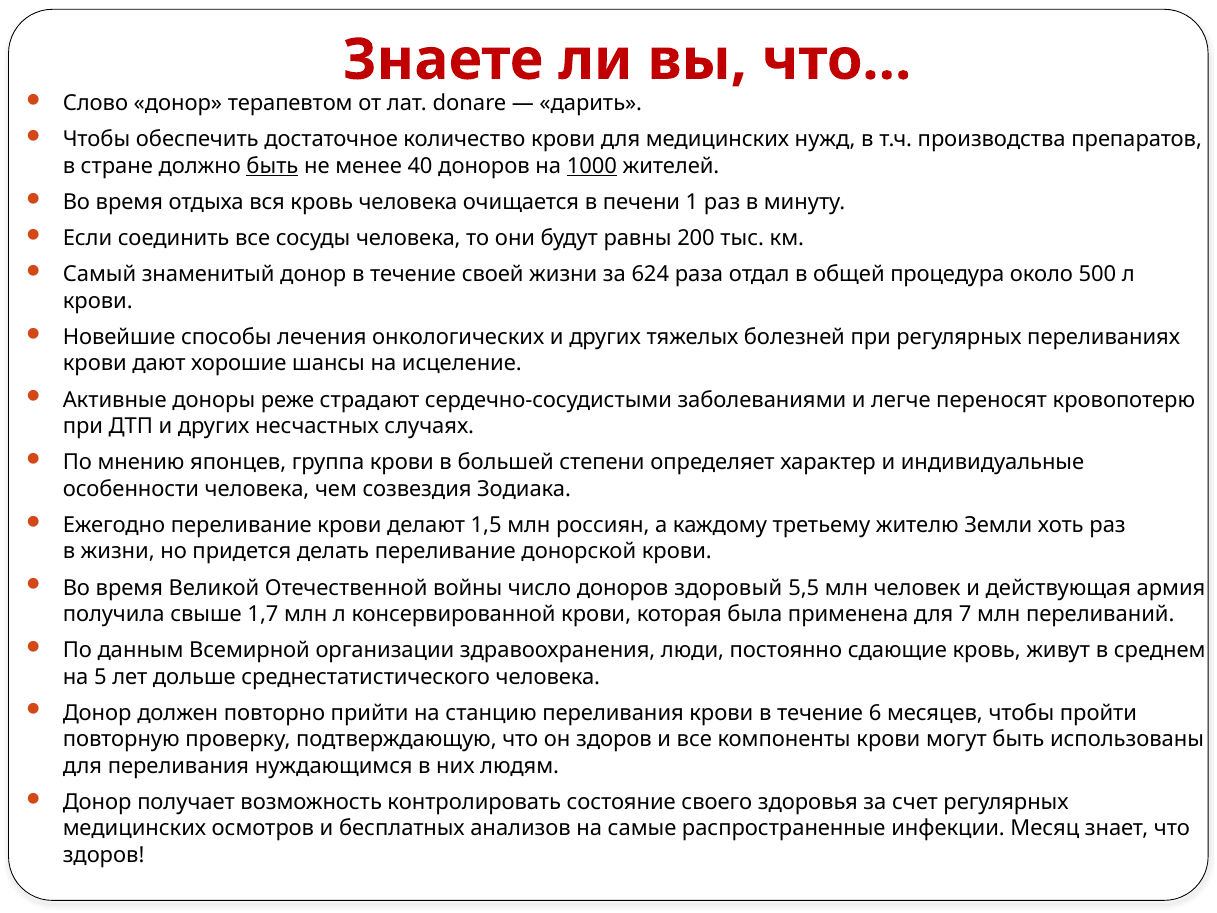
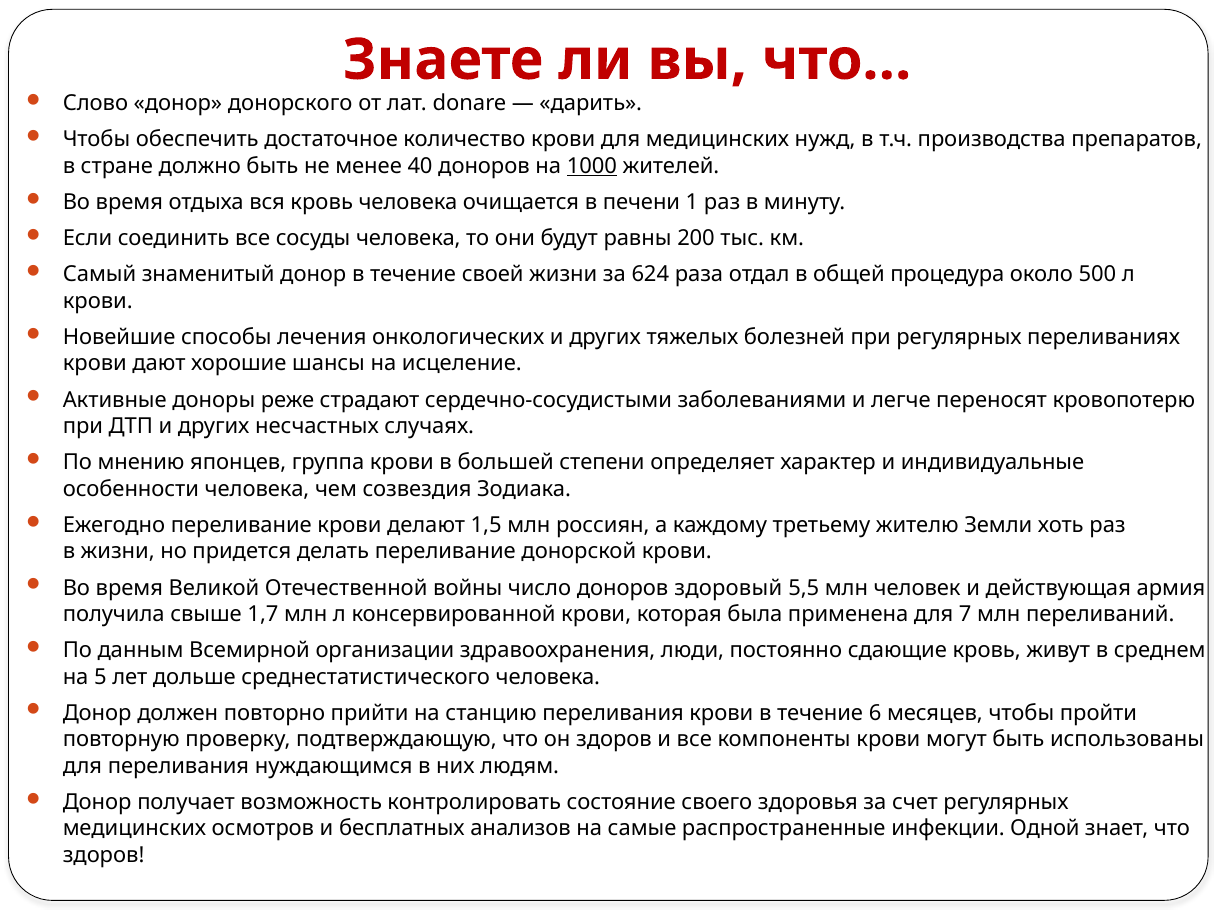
терапевтом: терапевтом -> донорского
быть at (272, 166) underline: present -> none
Месяц: Месяц -> Одной
